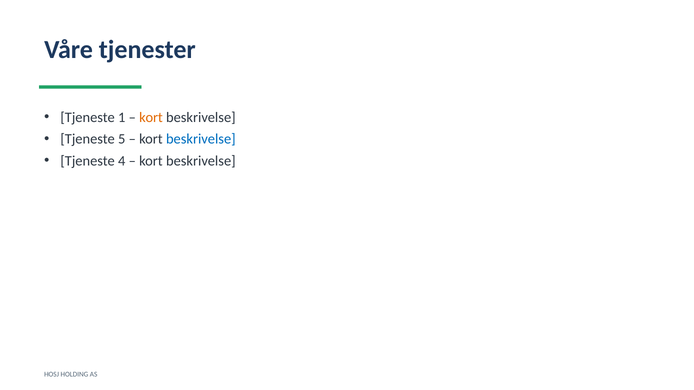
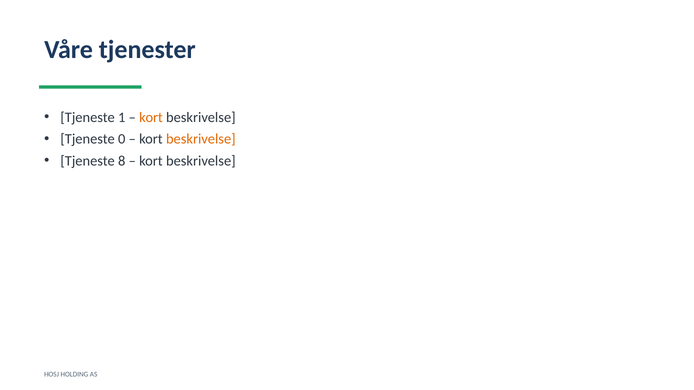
5: 5 -> 0
beskrivelse at (201, 139) colour: blue -> orange
4: 4 -> 8
